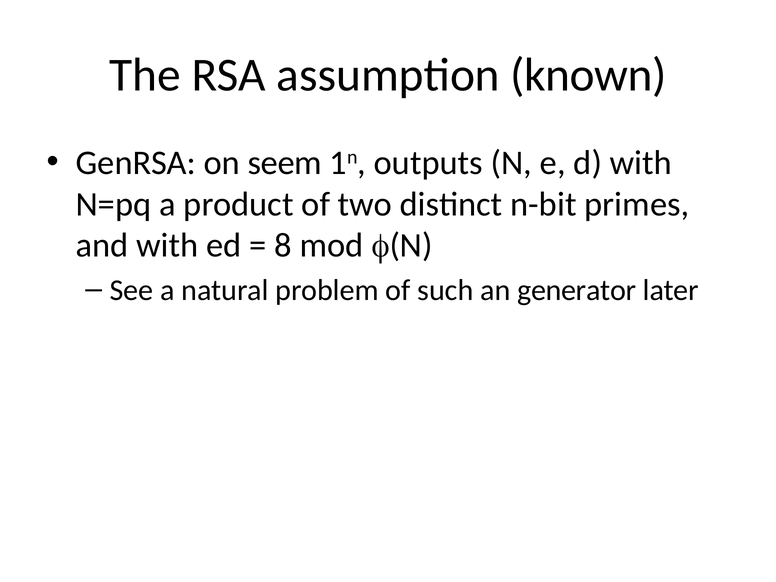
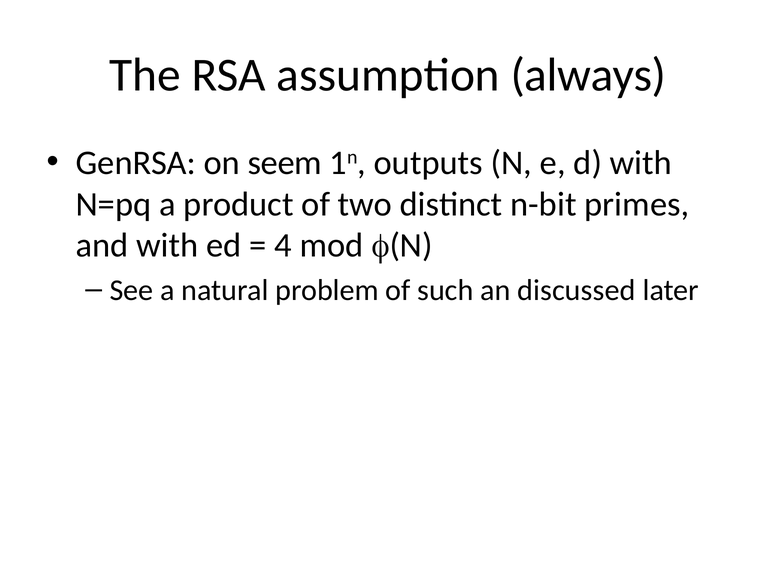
known: known -> always
8: 8 -> 4
generator: generator -> discussed
